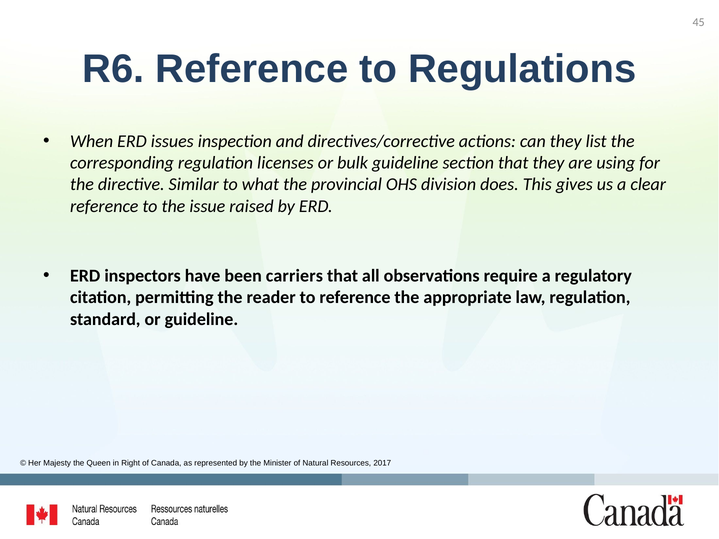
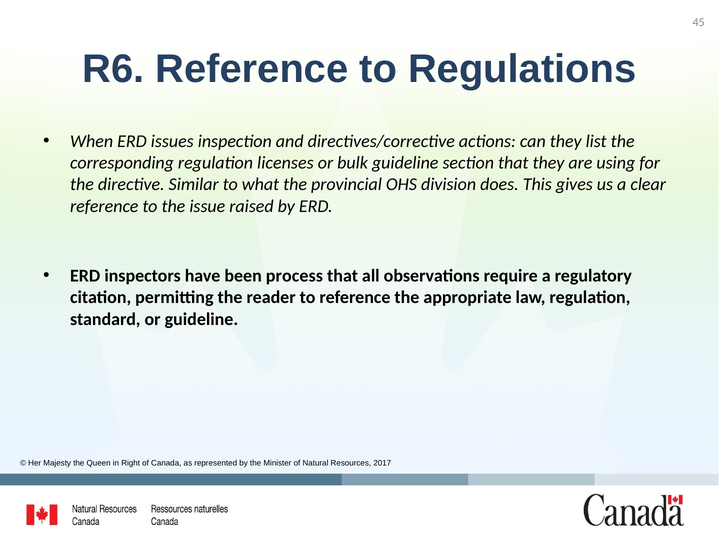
carriers: carriers -> process
